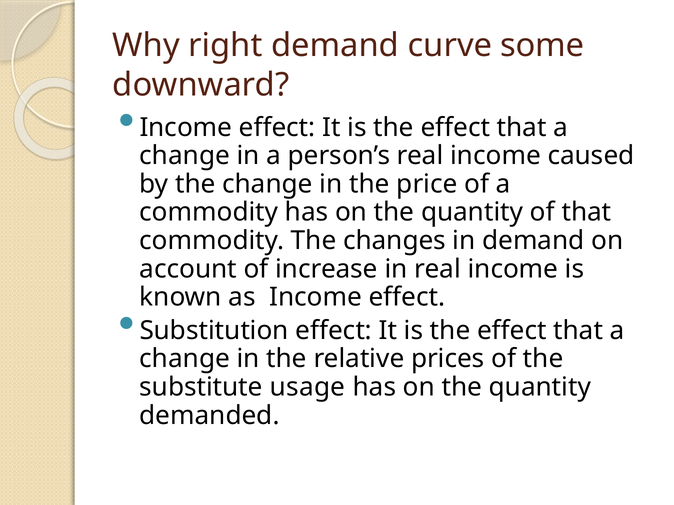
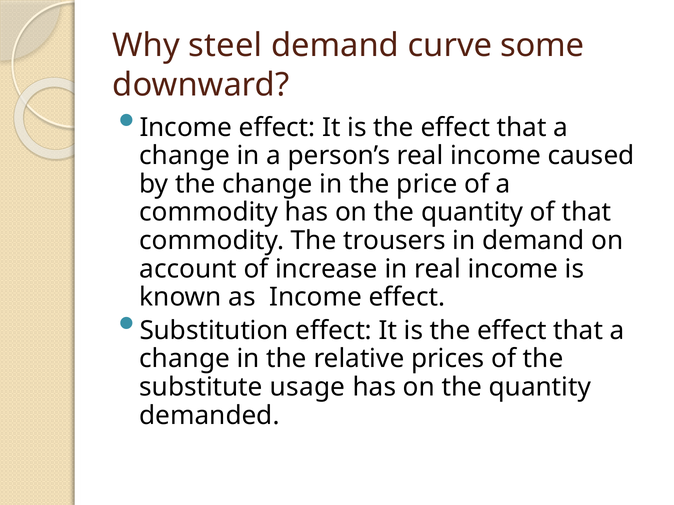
right: right -> steel
changes: changes -> trousers
